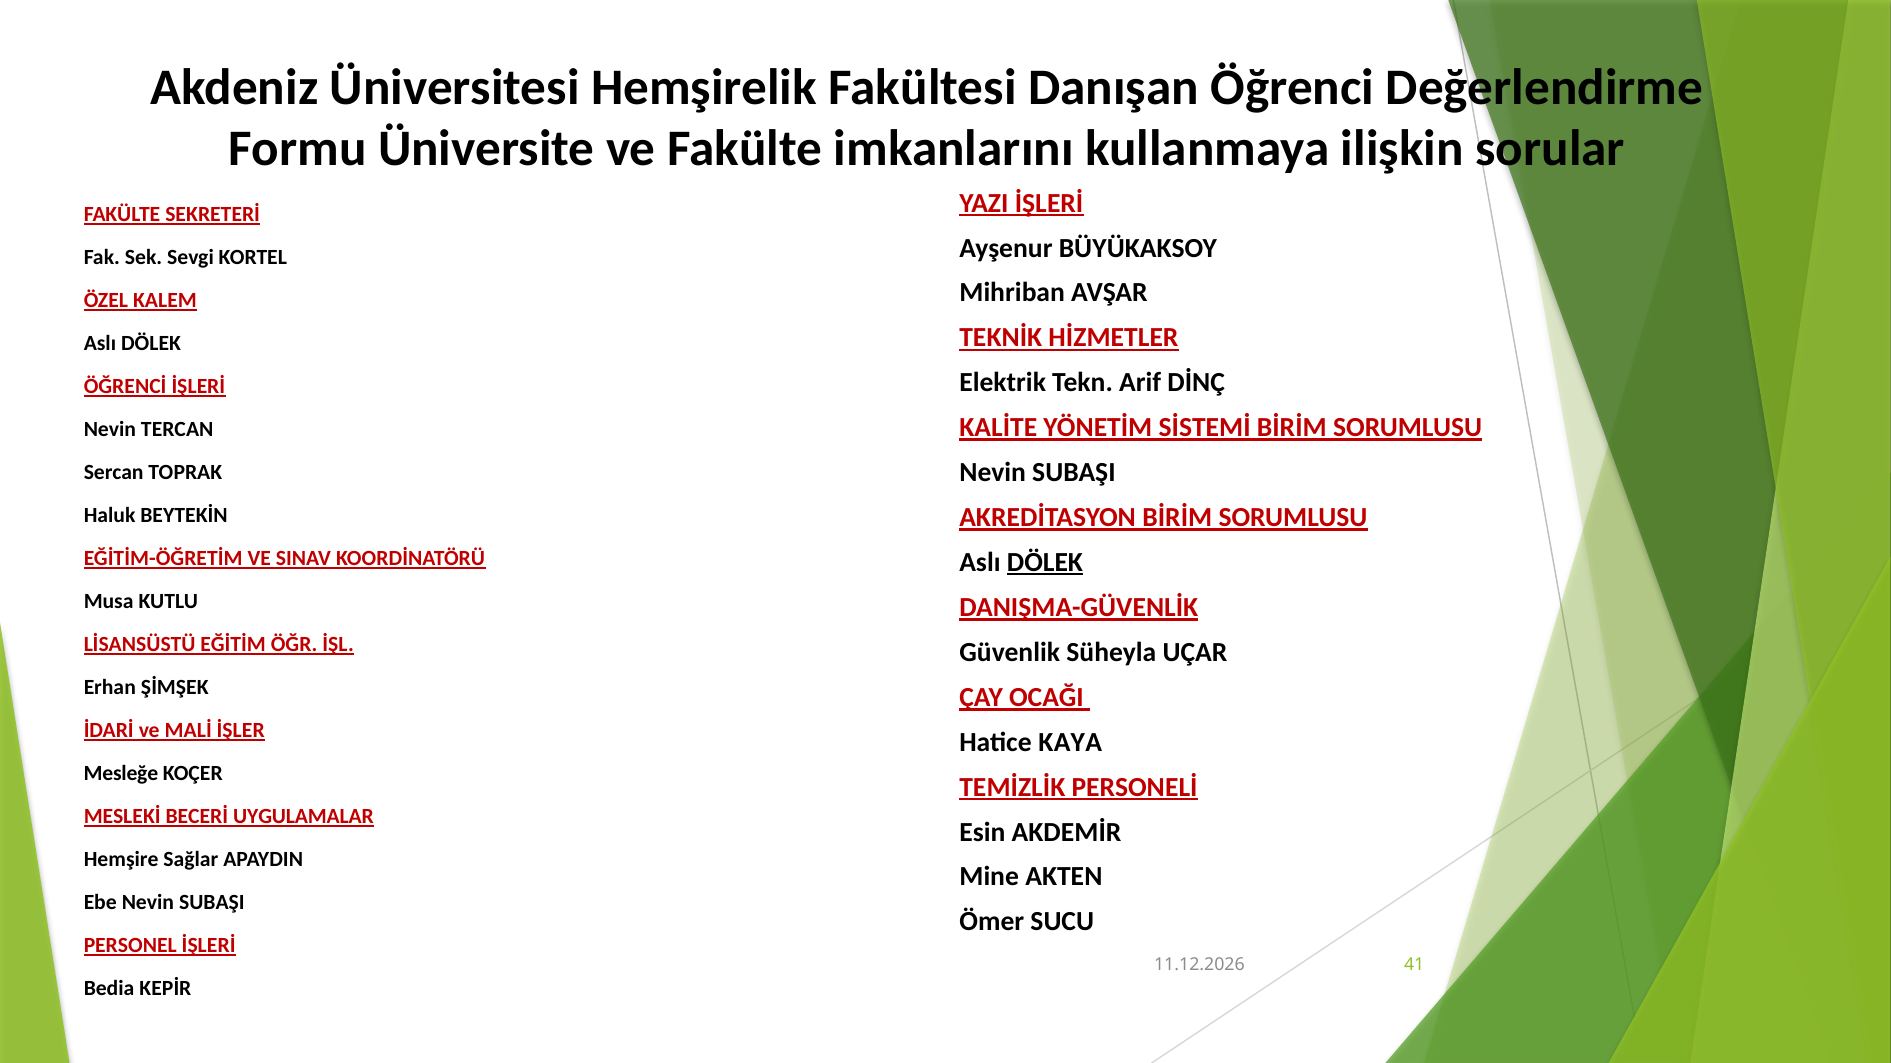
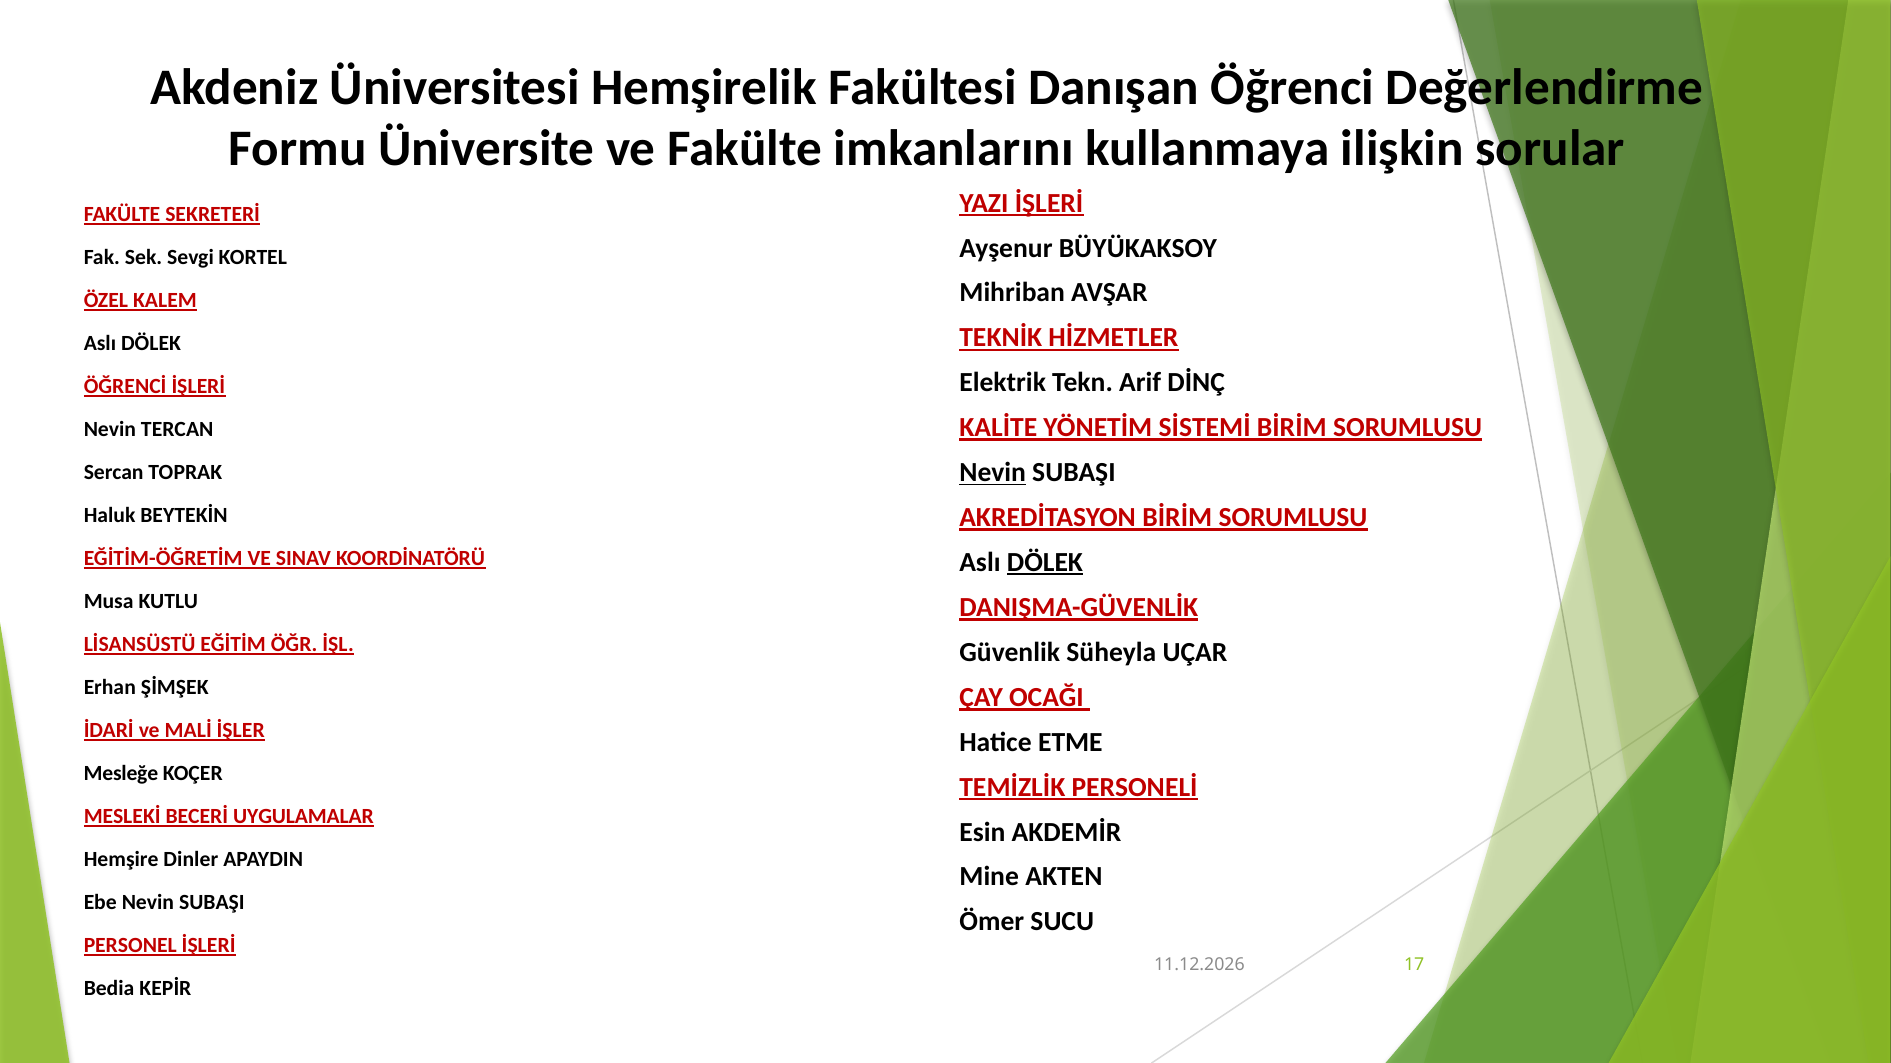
Nevin at (993, 473) underline: none -> present
KAYA: KAYA -> ETME
Sağlar: Sağlar -> Dinler
41: 41 -> 17
